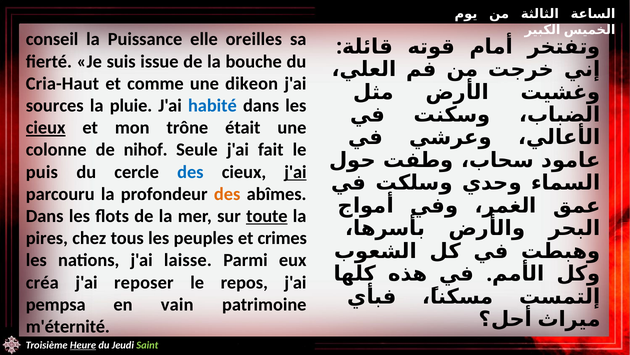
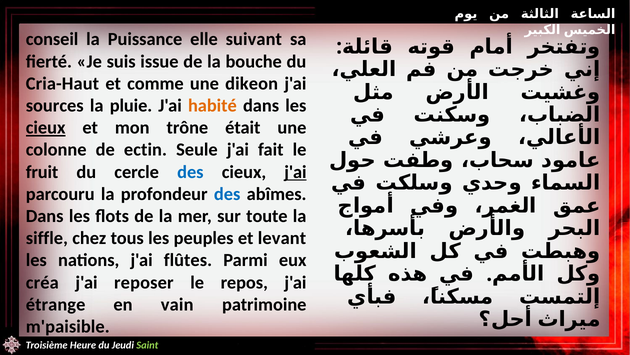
oreilles: oreilles -> suivant
habité colour: blue -> orange
nihof: nihof -> ectin
puis: puis -> fruit
des at (227, 194) colour: orange -> blue
toute underline: present -> none
pires: pires -> siffle
crimes: crimes -> levant
laisse: laisse -> flûtes
pempsa: pempsa -> étrange
m'éternité: m'éternité -> m'paisible
Heure underline: present -> none
